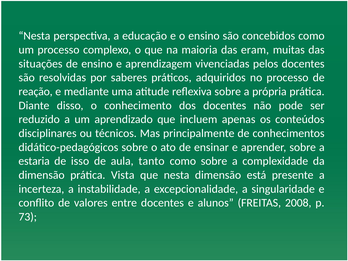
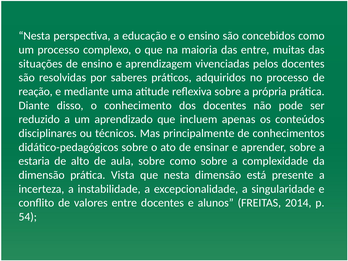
das eram: eram -> entre
isso: isso -> alto
aula tanto: tanto -> sobre
2008: 2008 -> 2014
73: 73 -> 54
